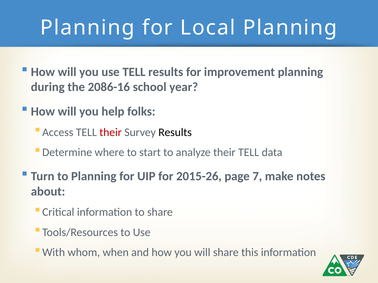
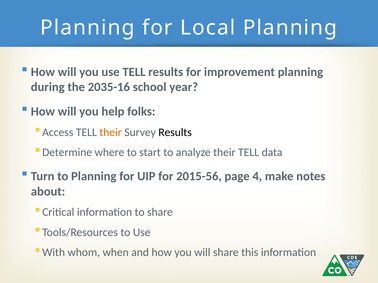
2086-16: 2086-16 -> 2035-16
their at (111, 132) colour: red -> orange
2015-26: 2015-26 -> 2015-56
7: 7 -> 4
